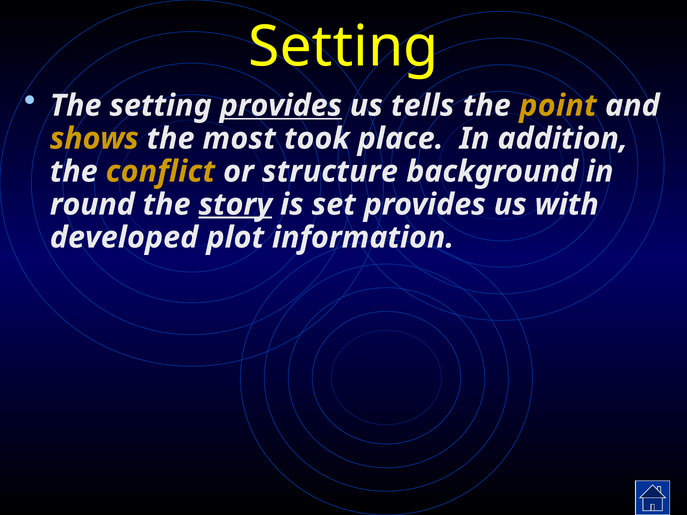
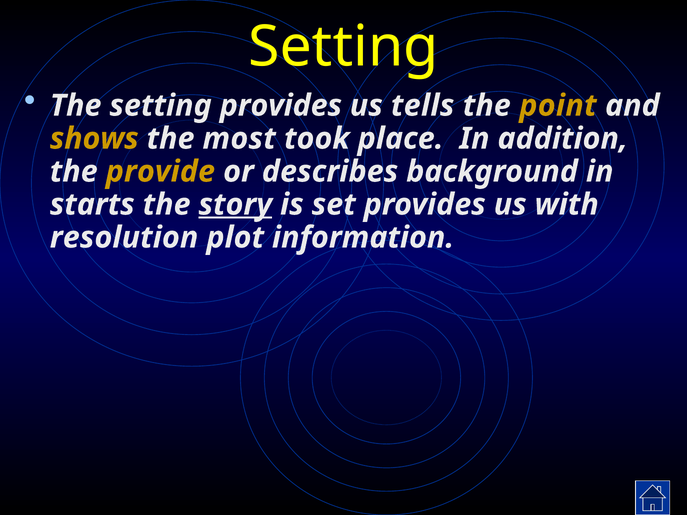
provides at (281, 106) underline: present -> none
conflict: conflict -> provide
structure: structure -> describes
round: round -> starts
developed: developed -> resolution
